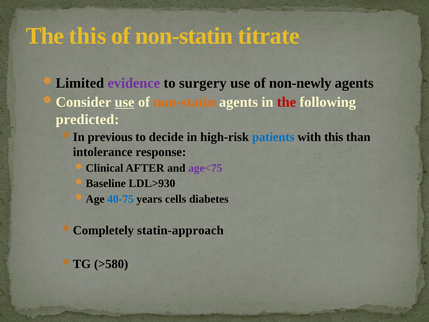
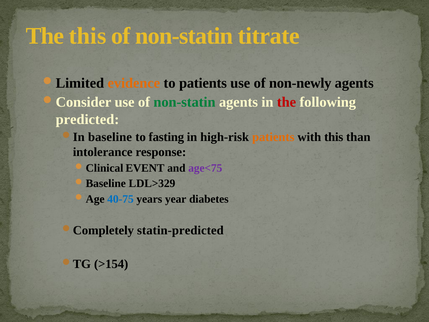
evidence colour: purple -> orange
to surgery: surgery -> patients
use at (125, 102) underline: present -> none
non-statin at (184, 102) colour: orange -> green
previous: previous -> baseline
decide: decide -> fasting
patients at (273, 137) colour: blue -> orange
AFTER: AFTER -> EVENT
LDL>930: LDL>930 -> LDL>329
cells: cells -> year
statin-approach: statin-approach -> statin-predicted
>580: >580 -> >154
